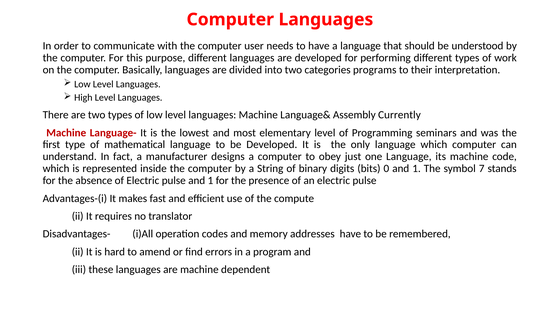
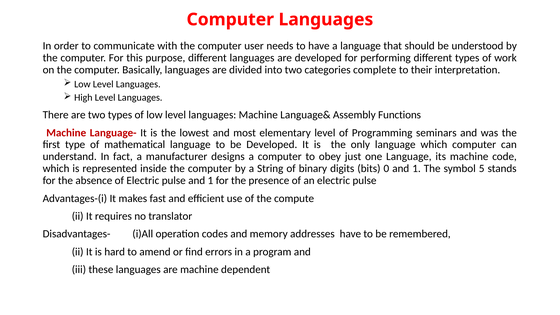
programs: programs -> complete
Currently: Currently -> Functions
7: 7 -> 5
